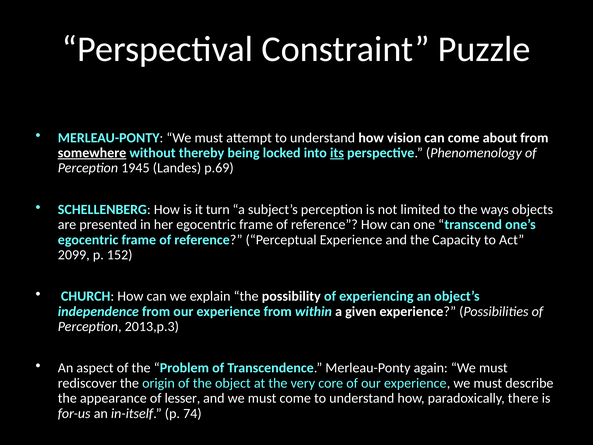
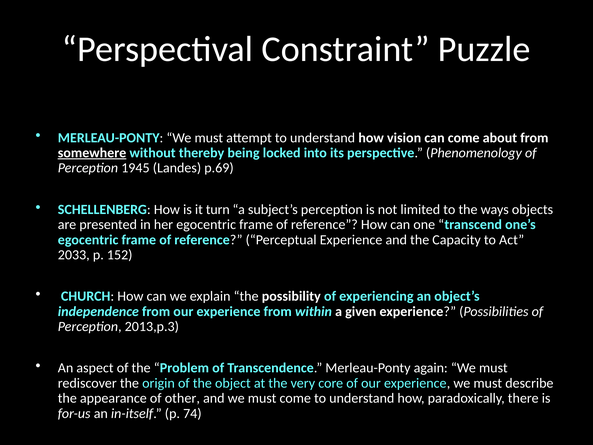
its underline: present -> none
2099: 2099 -> 2033
lesser: lesser -> other
